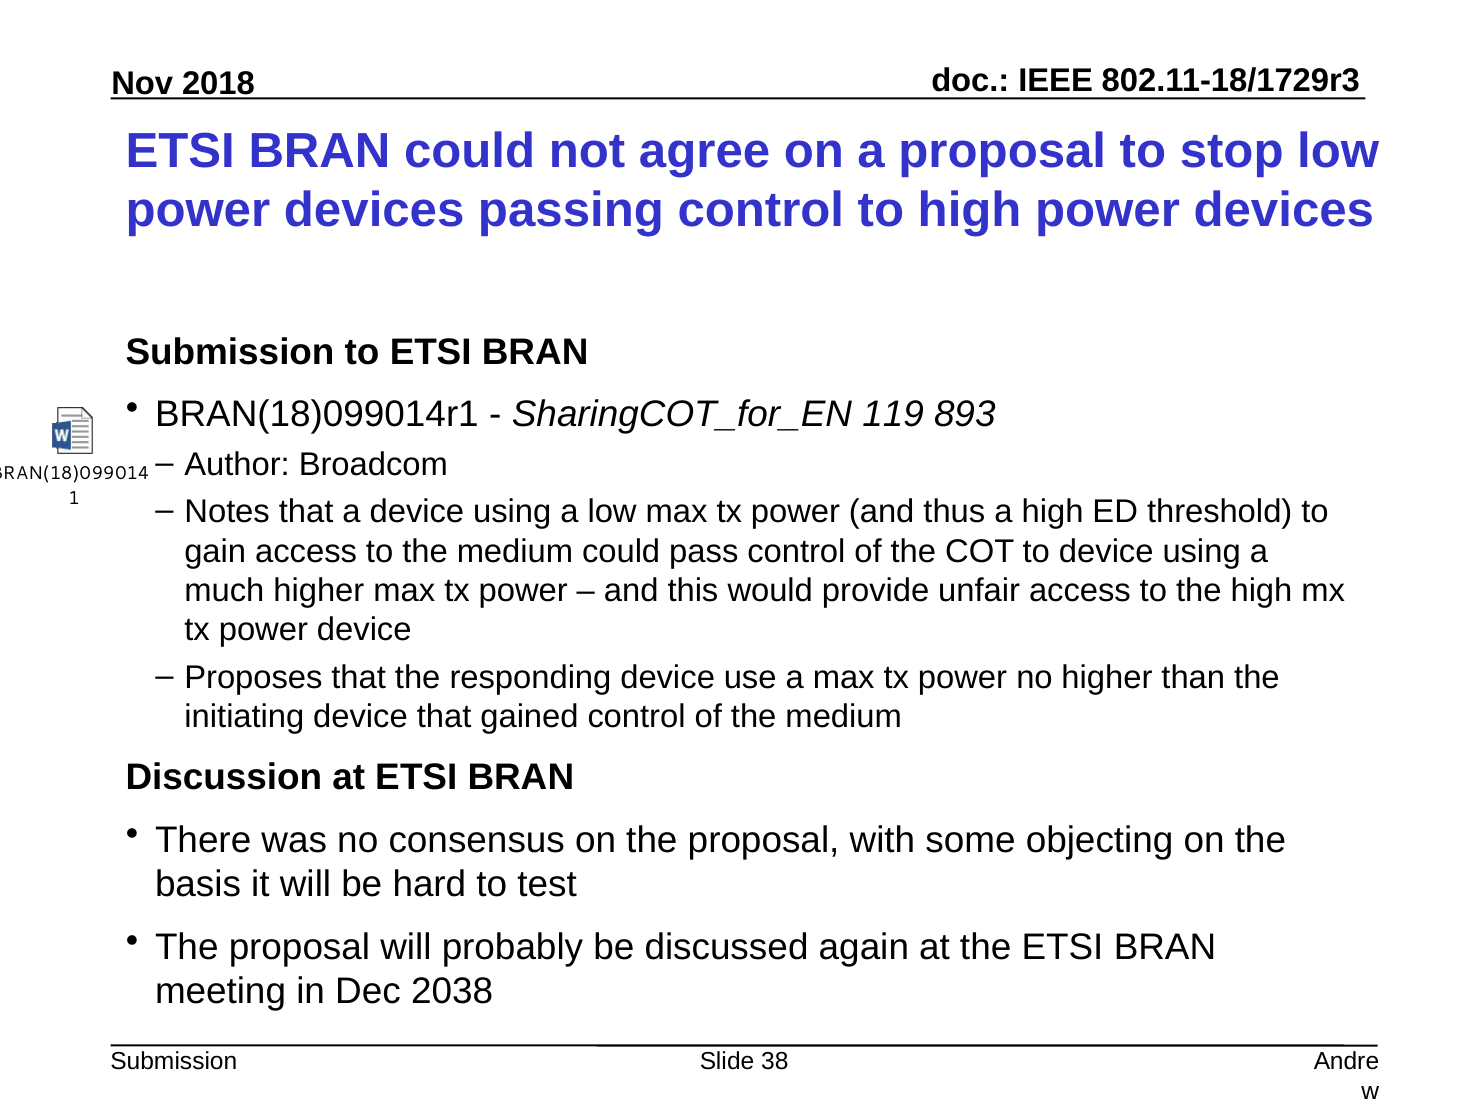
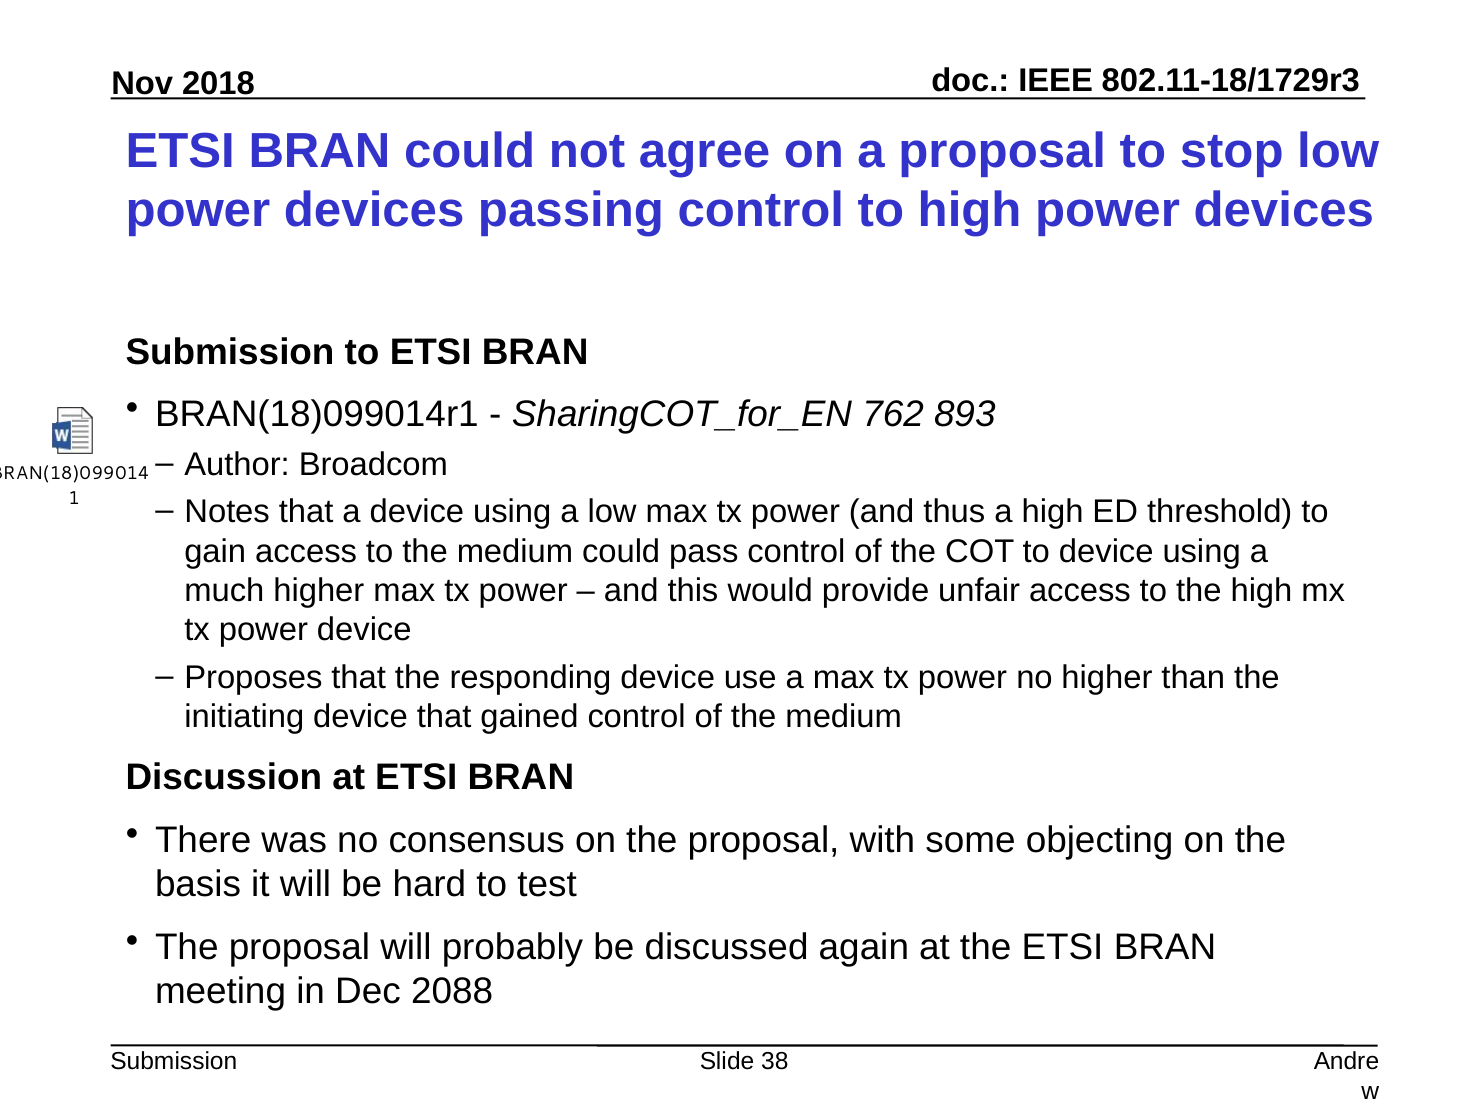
119: 119 -> 762
2038: 2038 -> 2088
